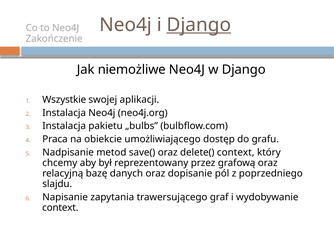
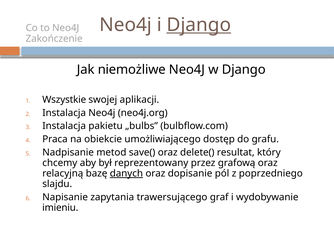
delete( context: context -> resultat
danych underline: none -> present
context at (60, 208): context -> imieniu
